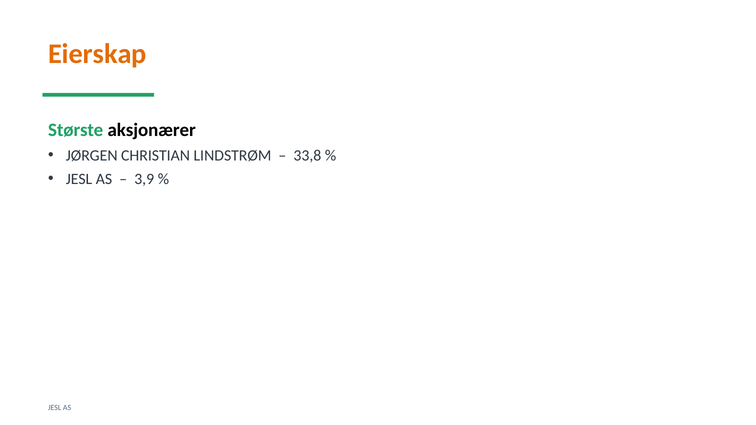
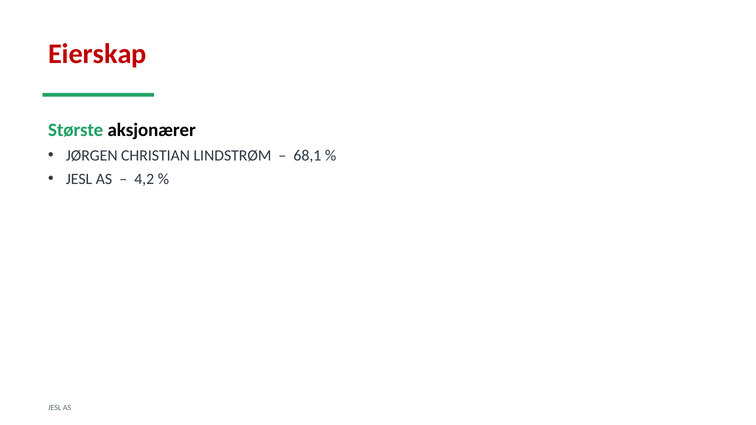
Eierskap colour: orange -> red
33,8: 33,8 -> 68,1
3,9: 3,9 -> 4,2
